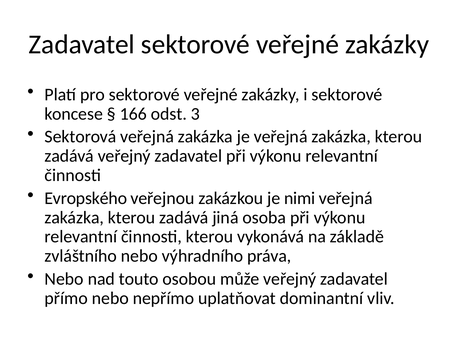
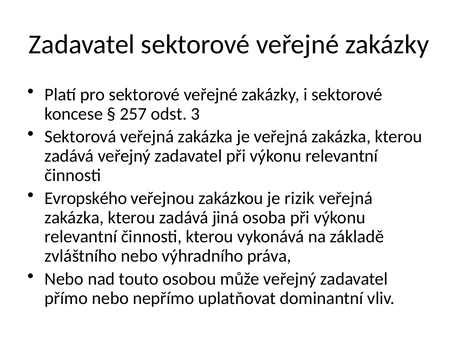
166: 166 -> 257
nimi: nimi -> rizik
